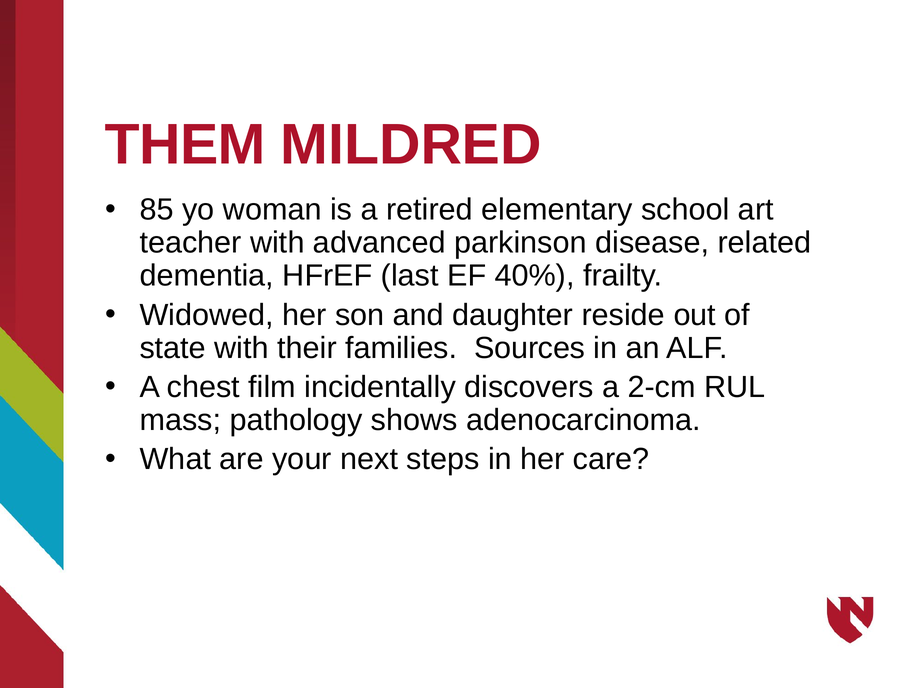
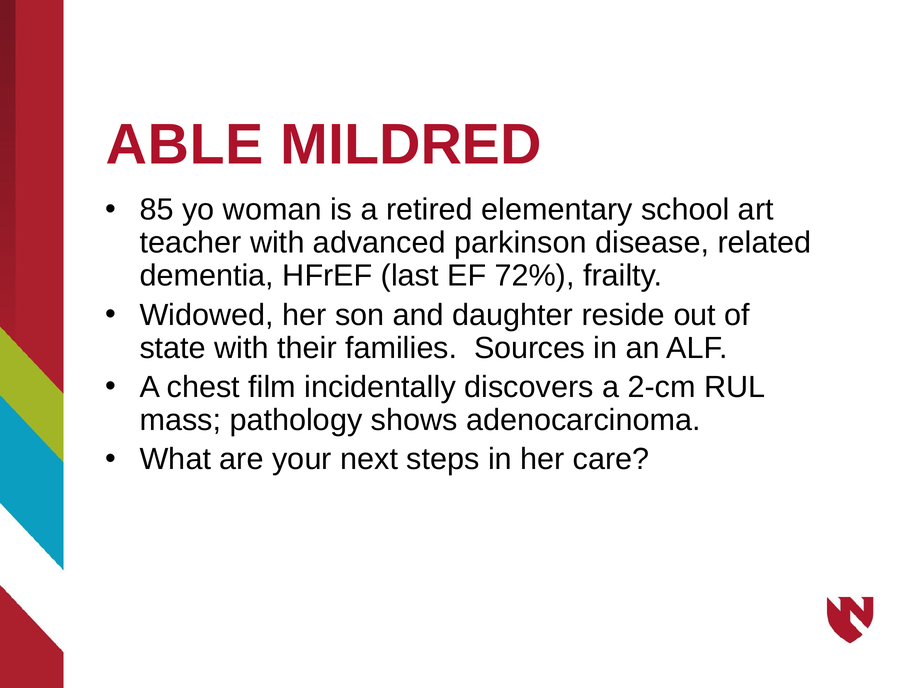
THEM: THEM -> ABLE
40%: 40% -> 72%
